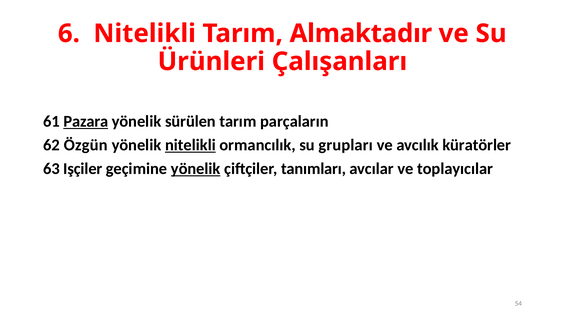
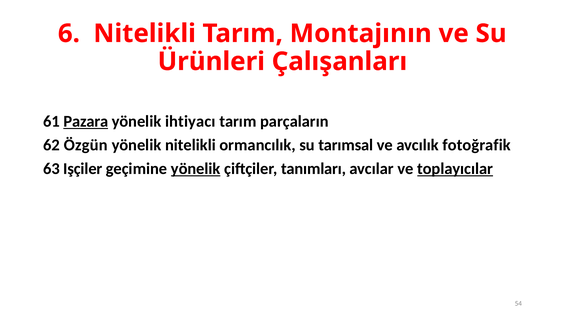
Almaktadır: Almaktadır -> Montajının
sürülen: sürülen -> ihtiyacı
nitelikli at (190, 145) underline: present -> none
grupları: grupları -> tarımsal
küratörler: küratörler -> fotoğrafik
toplayıcılar underline: none -> present
